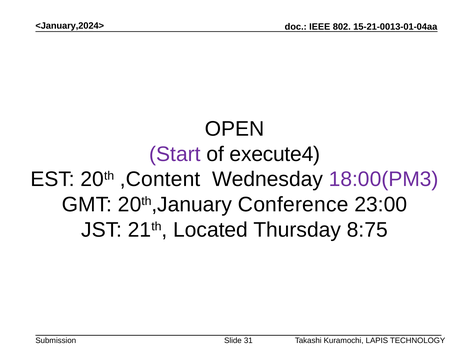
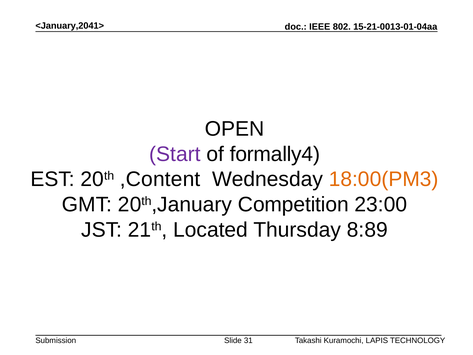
<January,2024>: <January,2024> -> <January,2041>
execute4: execute4 -> formally4
18:00(PM3 colour: purple -> orange
Conference: Conference -> Competition
8:75: 8:75 -> 8:89
